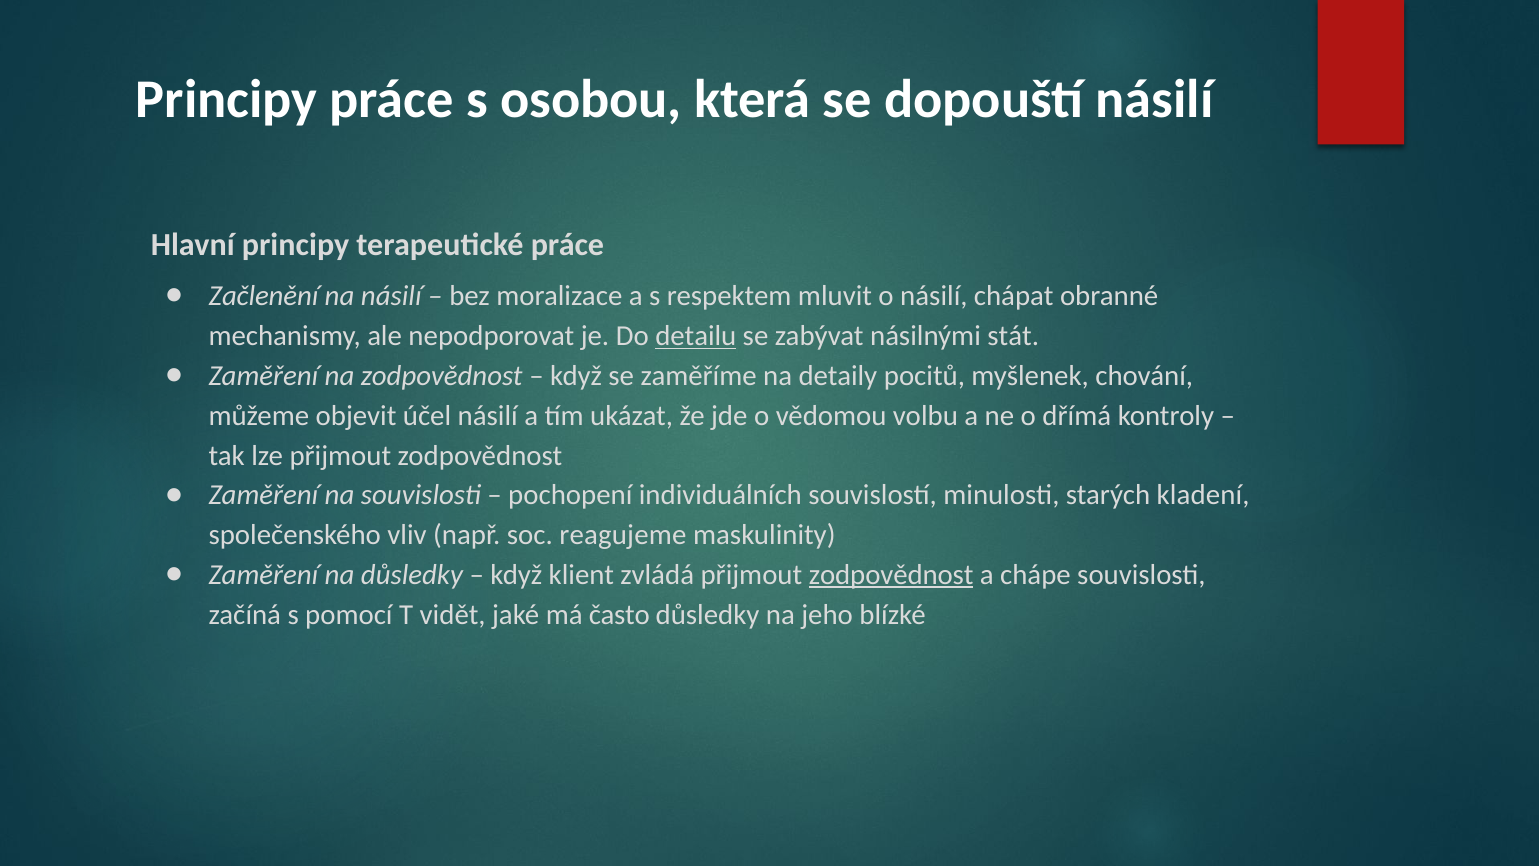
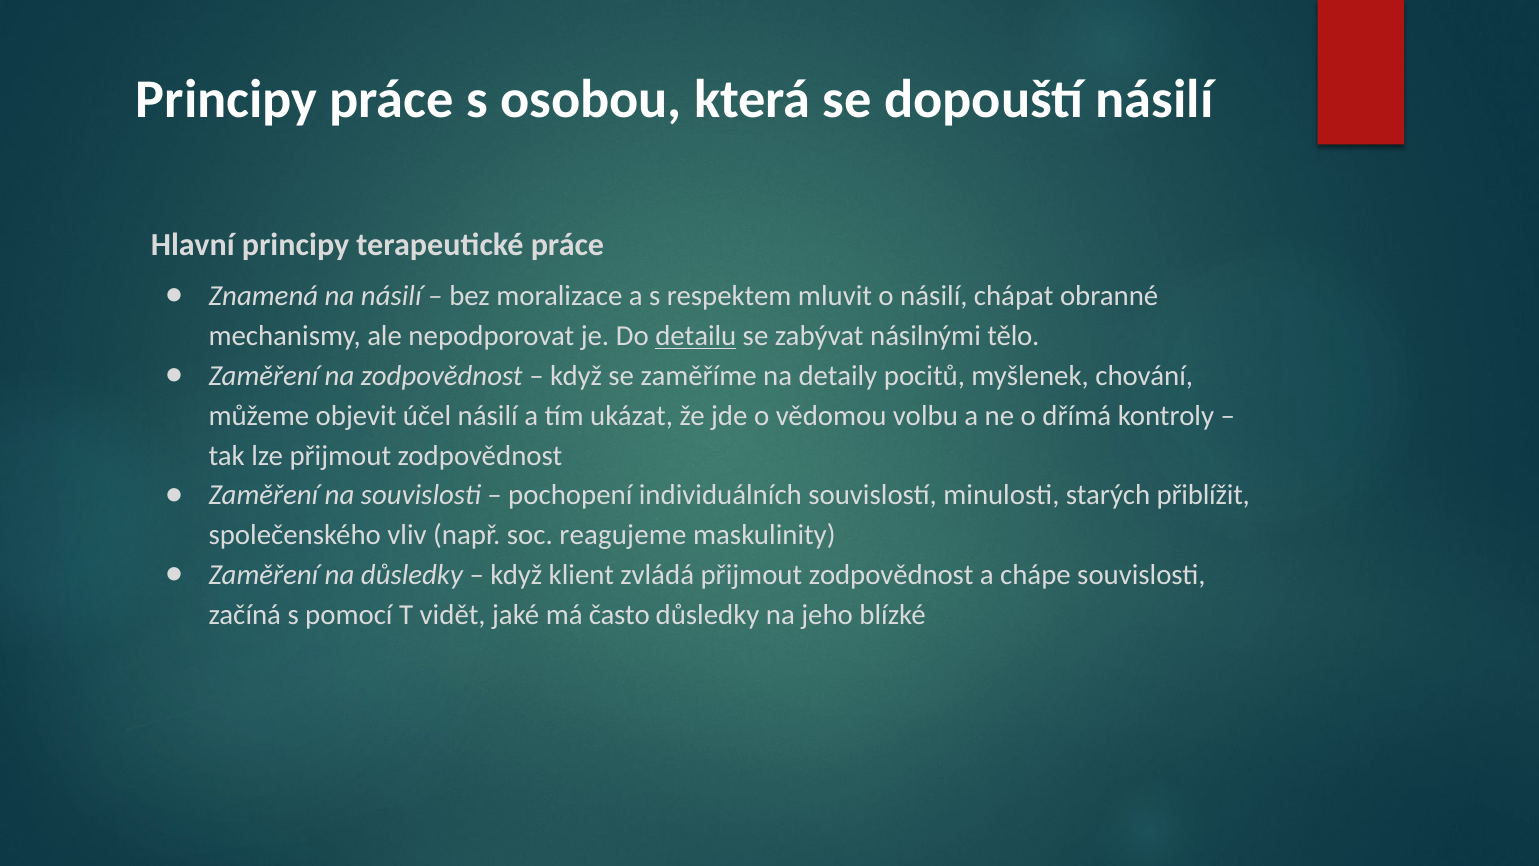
Začlenění: Začlenění -> Znamená
stát: stát -> tělo
kladení: kladení -> přiblížit
zodpovědnost at (891, 575) underline: present -> none
